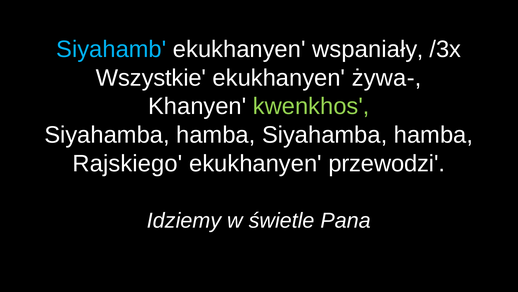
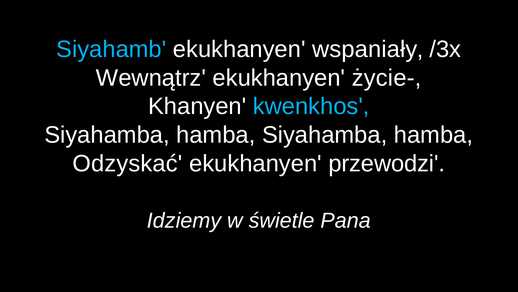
Wszystkie: Wszystkie -> Wewnątrz
żywa-: żywa- -> życie-
kwenkhos colour: light green -> light blue
Rajskiego: Rajskiego -> Odzyskać
